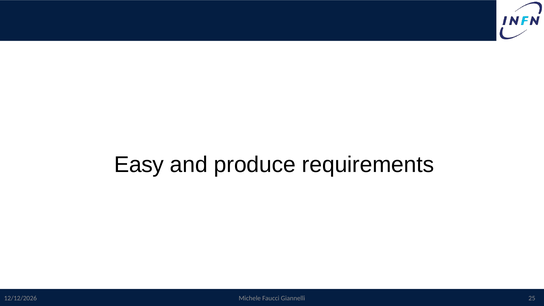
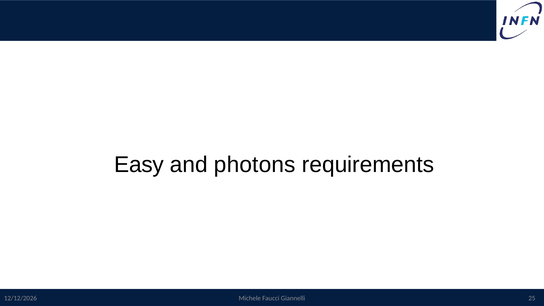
produce: produce -> photons
